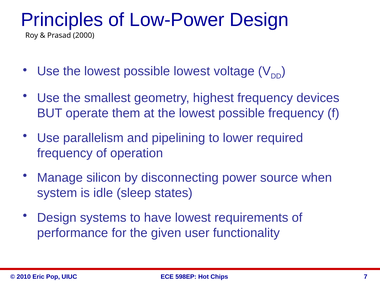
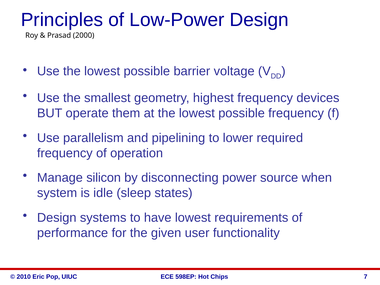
possible lowest: lowest -> barrier
